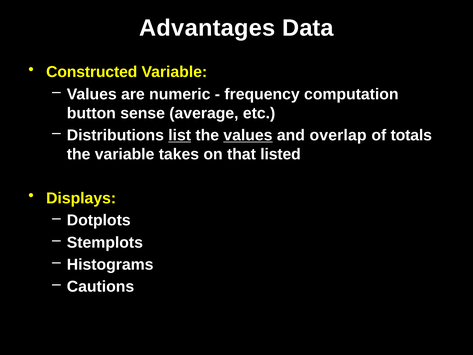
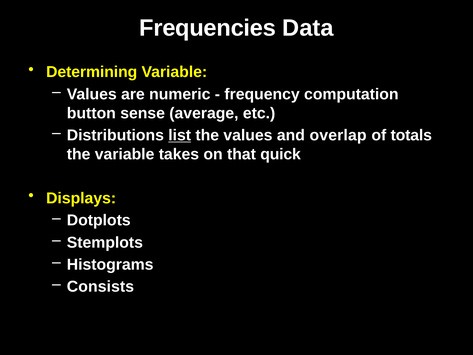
Advantages: Advantages -> Frequencies
Constructed: Constructed -> Determining
values at (248, 135) underline: present -> none
listed: listed -> quick
Cautions: Cautions -> Consists
